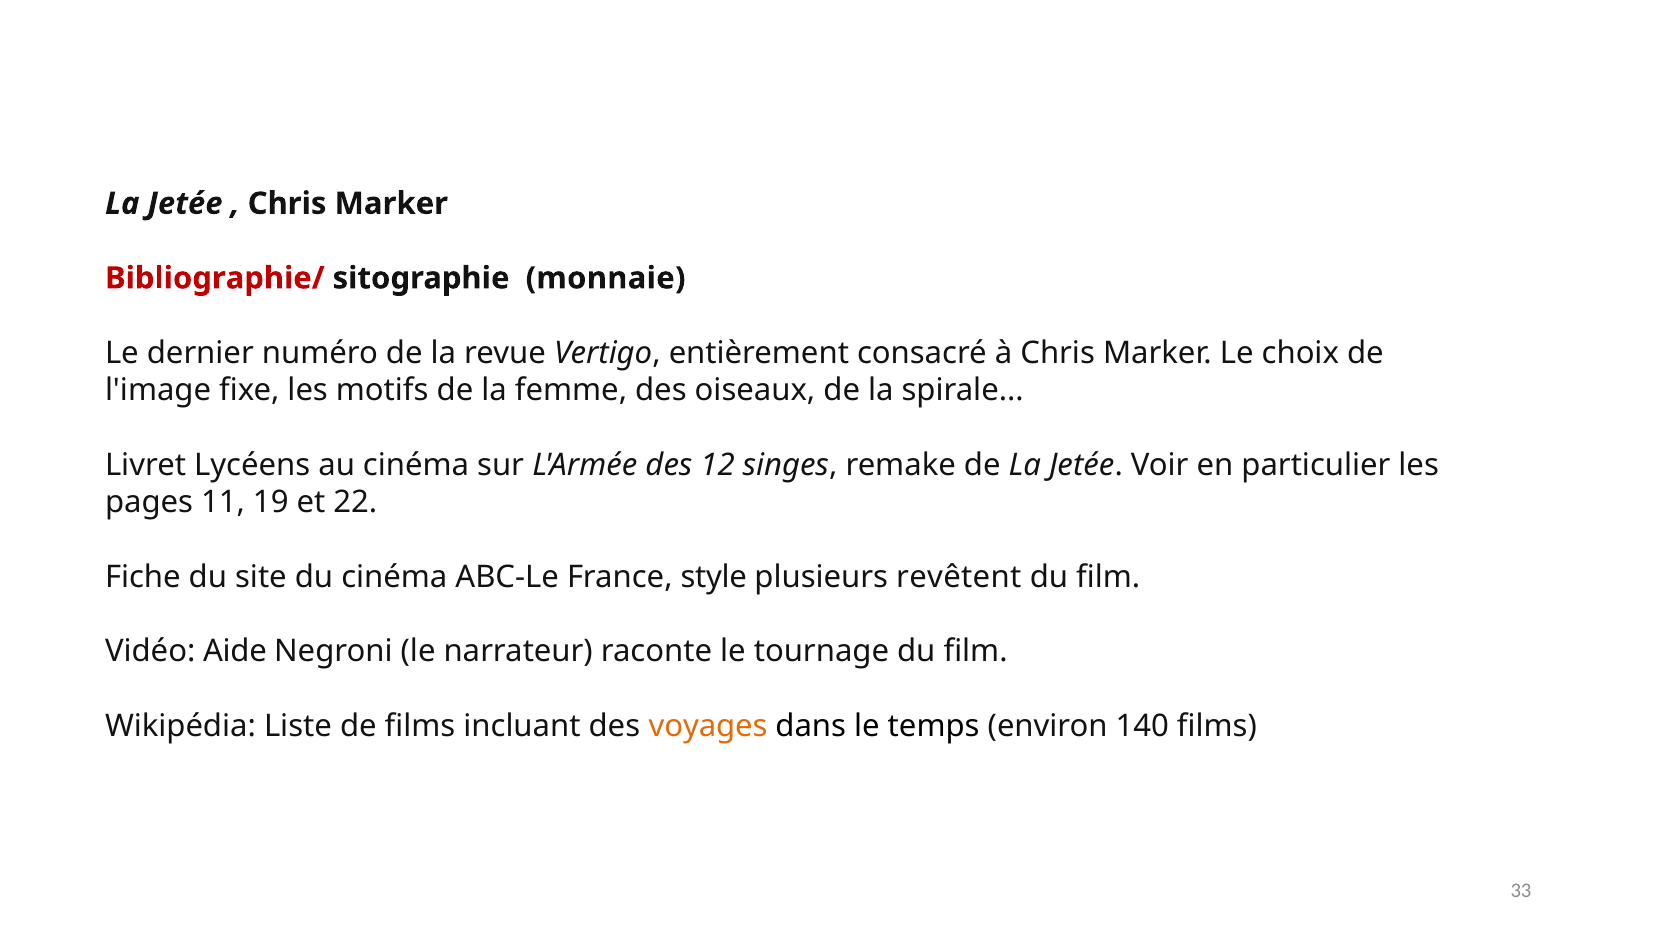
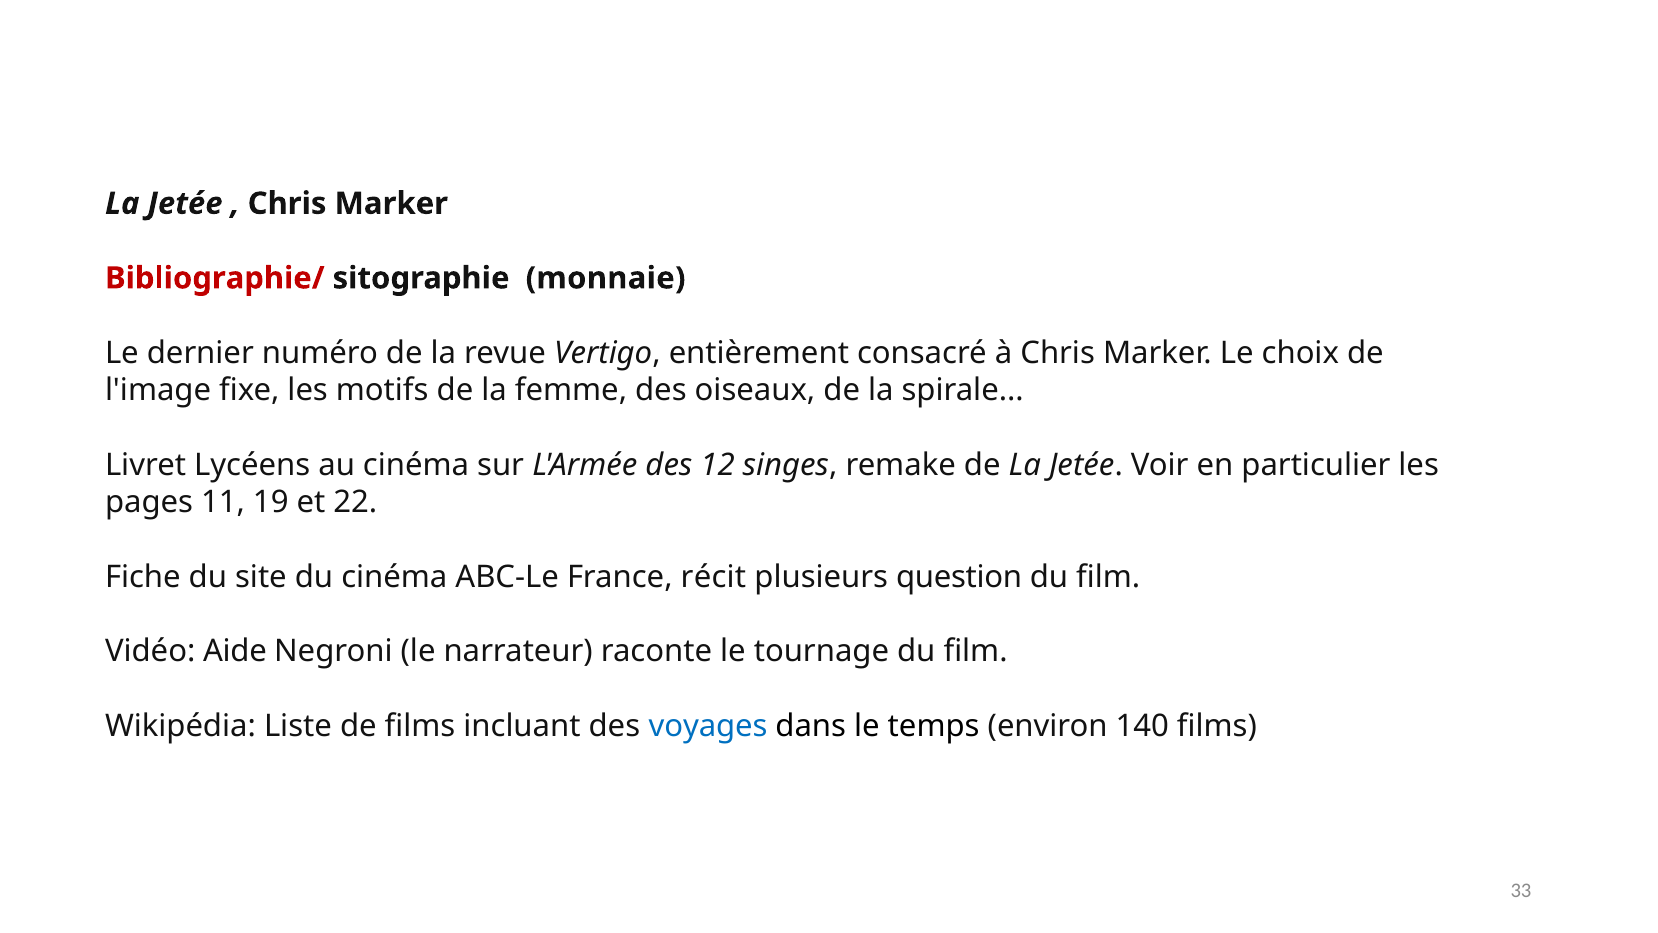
style: style -> récit
revêtent: revêtent -> question
voyages colour: orange -> blue
